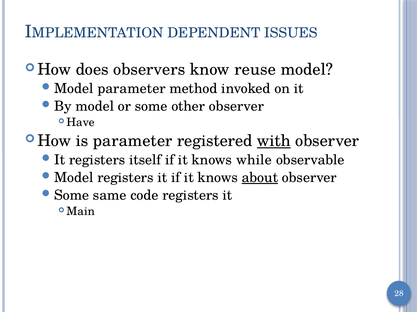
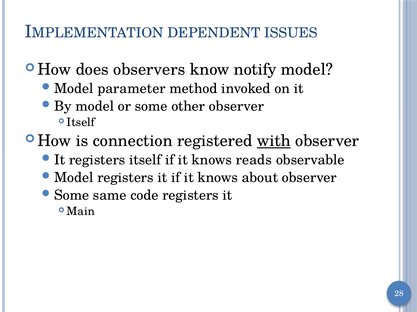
reuse: reuse -> notify
Have at (81, 123): Have -> Itself
is parameter: parameter -> connection
while: while -> reads
about underline: present -> none
